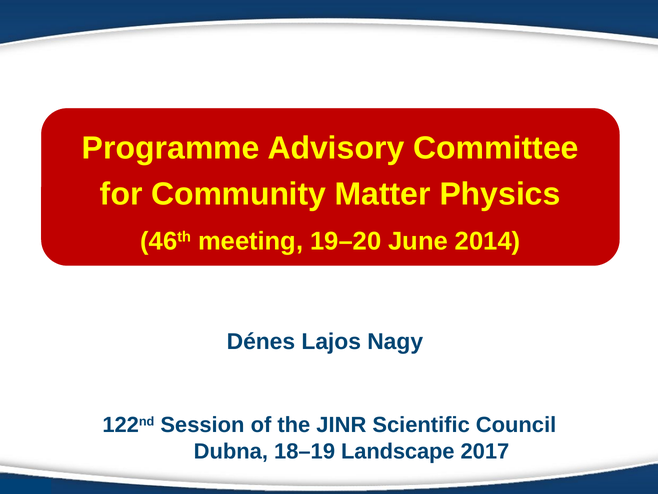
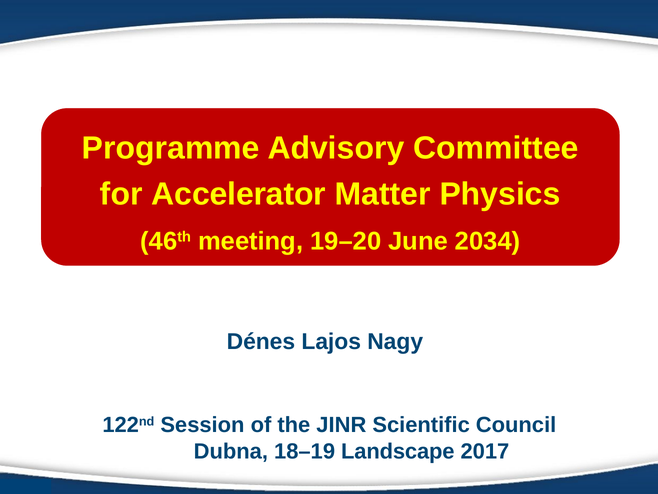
Community: Community -> Accelerator
2014: 2014 -> 2034
